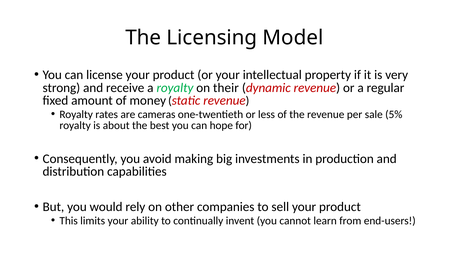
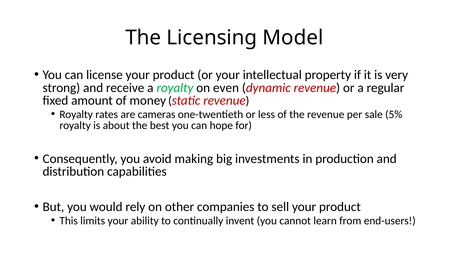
their: their -> even
